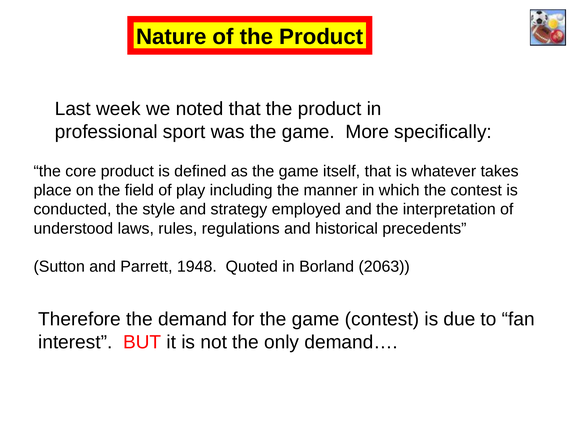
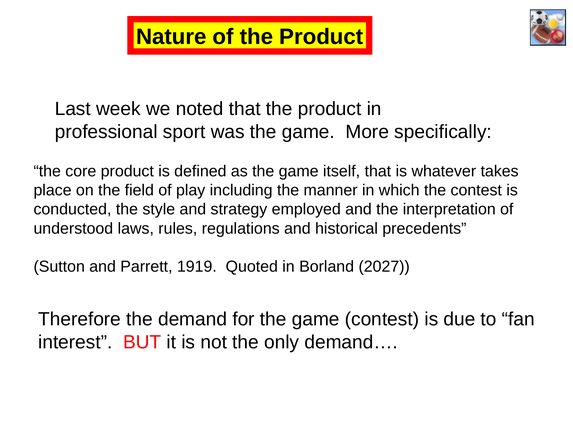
1948: 1948 -> 1919
2063: 2063 -> 2027
